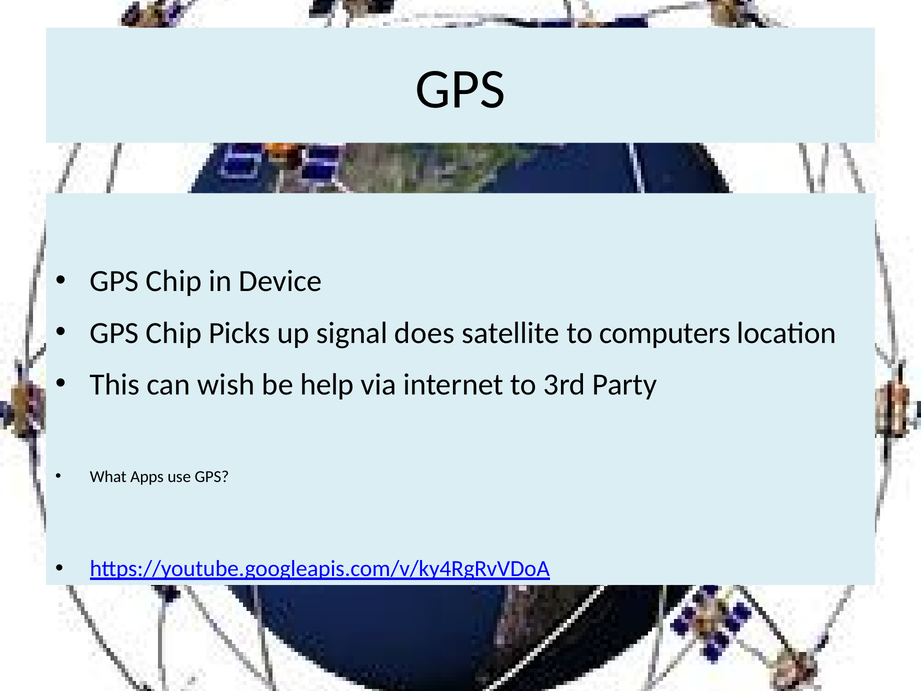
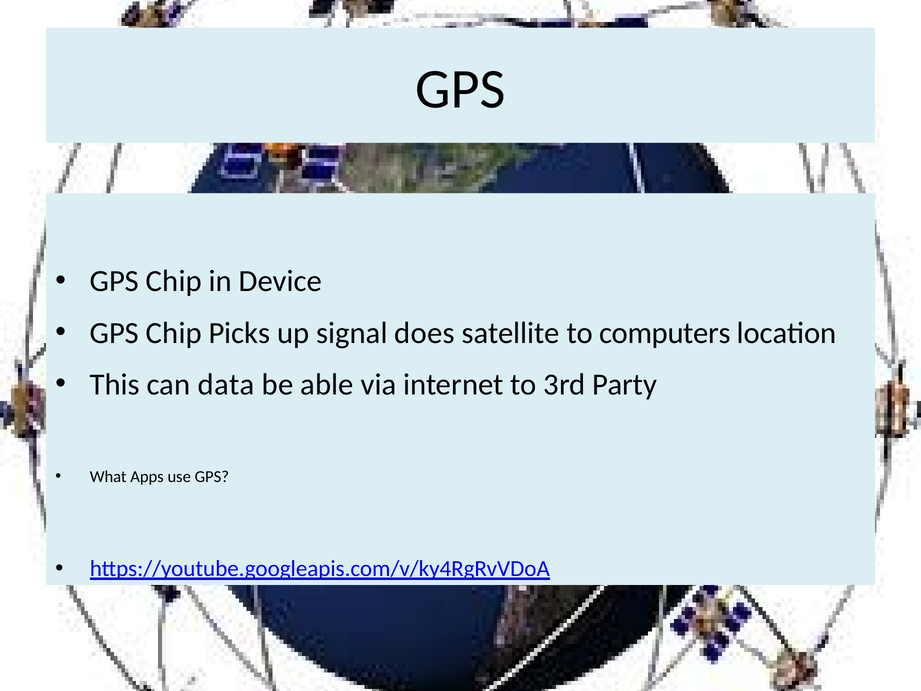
wish: wish -> data
help: help -> able
